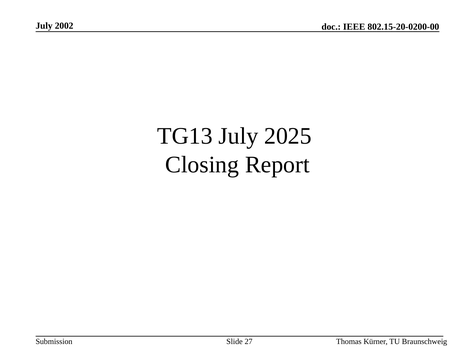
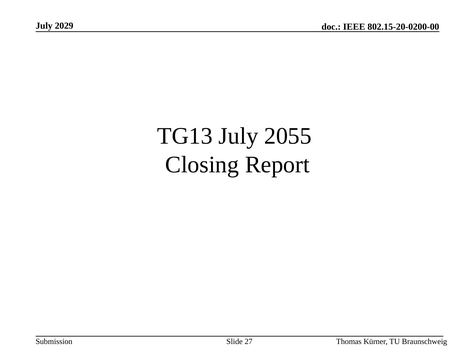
2002: 2002 -> 2029
2025: 2025 -> 2055
